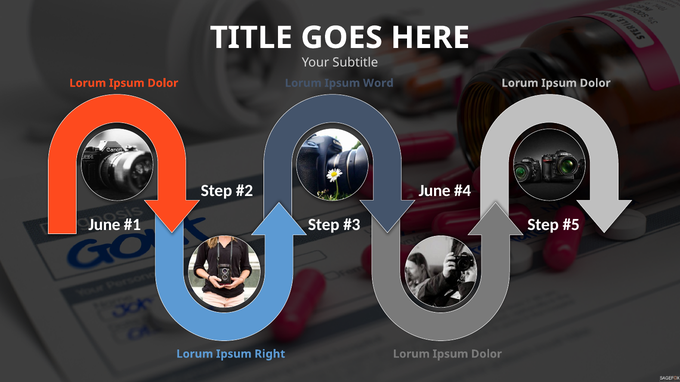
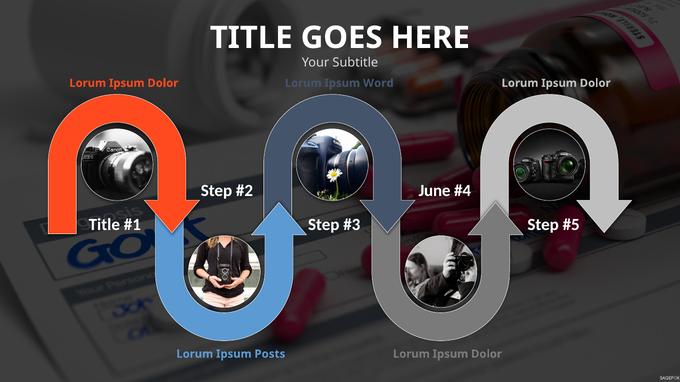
June at (104, 225): June -> Title
Right: Right -> Posts
